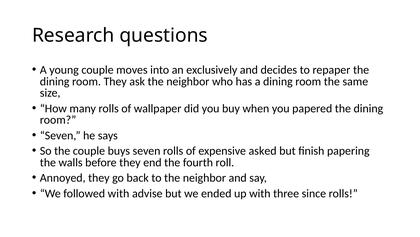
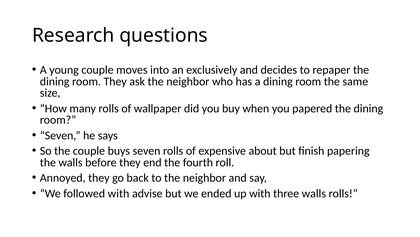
asked: asked -> about
three since: since -> walls
